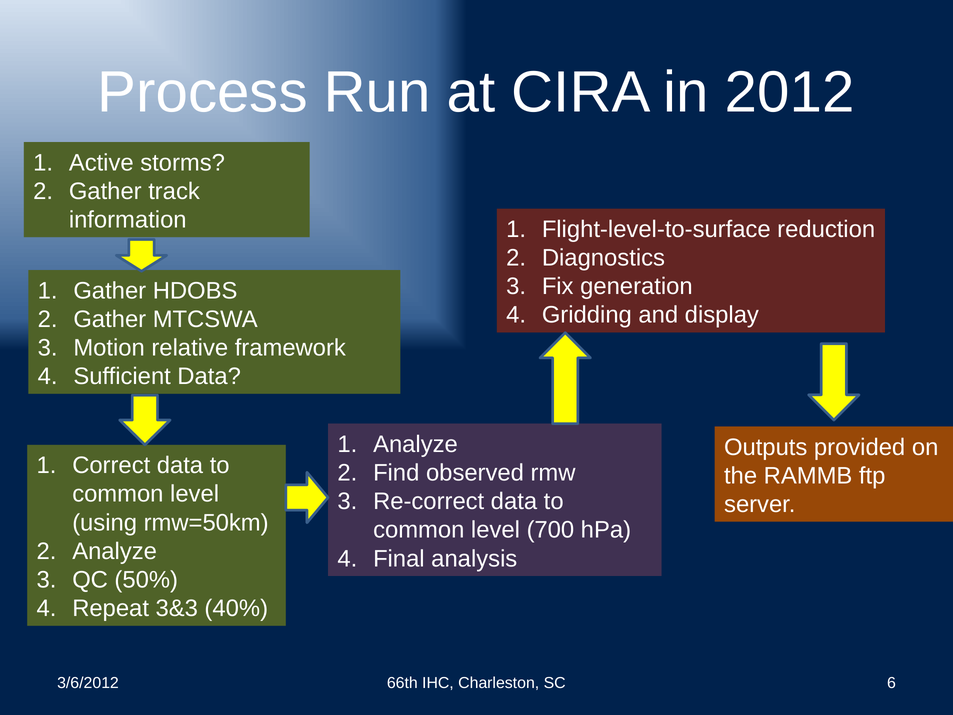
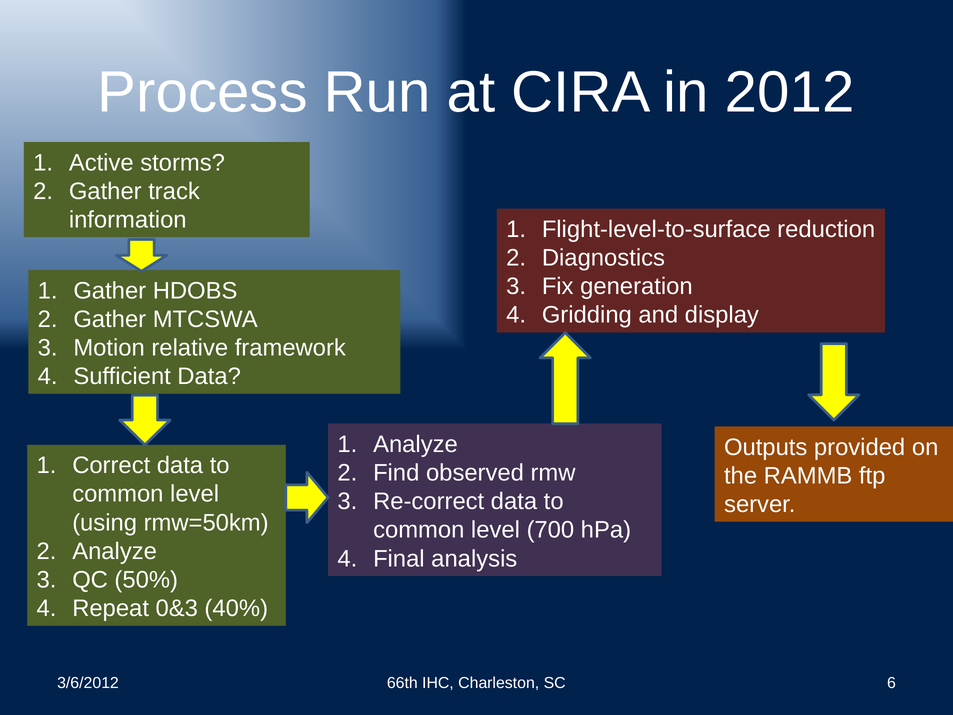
3&3: 3&3 -> 0&3
